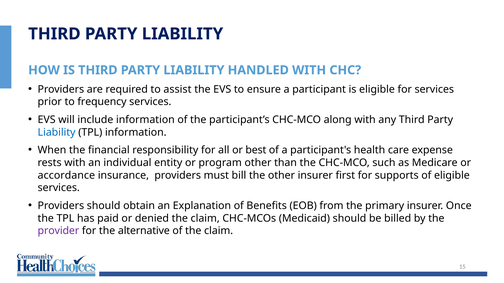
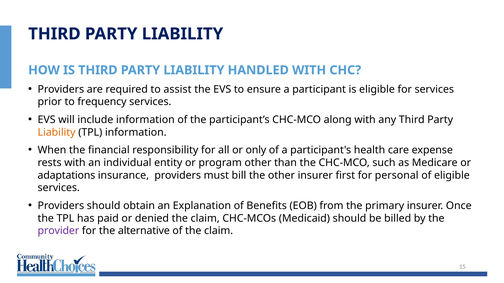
Liability at (57, 133) colour: blue -> orange
best: best -> only
accordance: accordance -> adaptations
supports: supports -> personal
